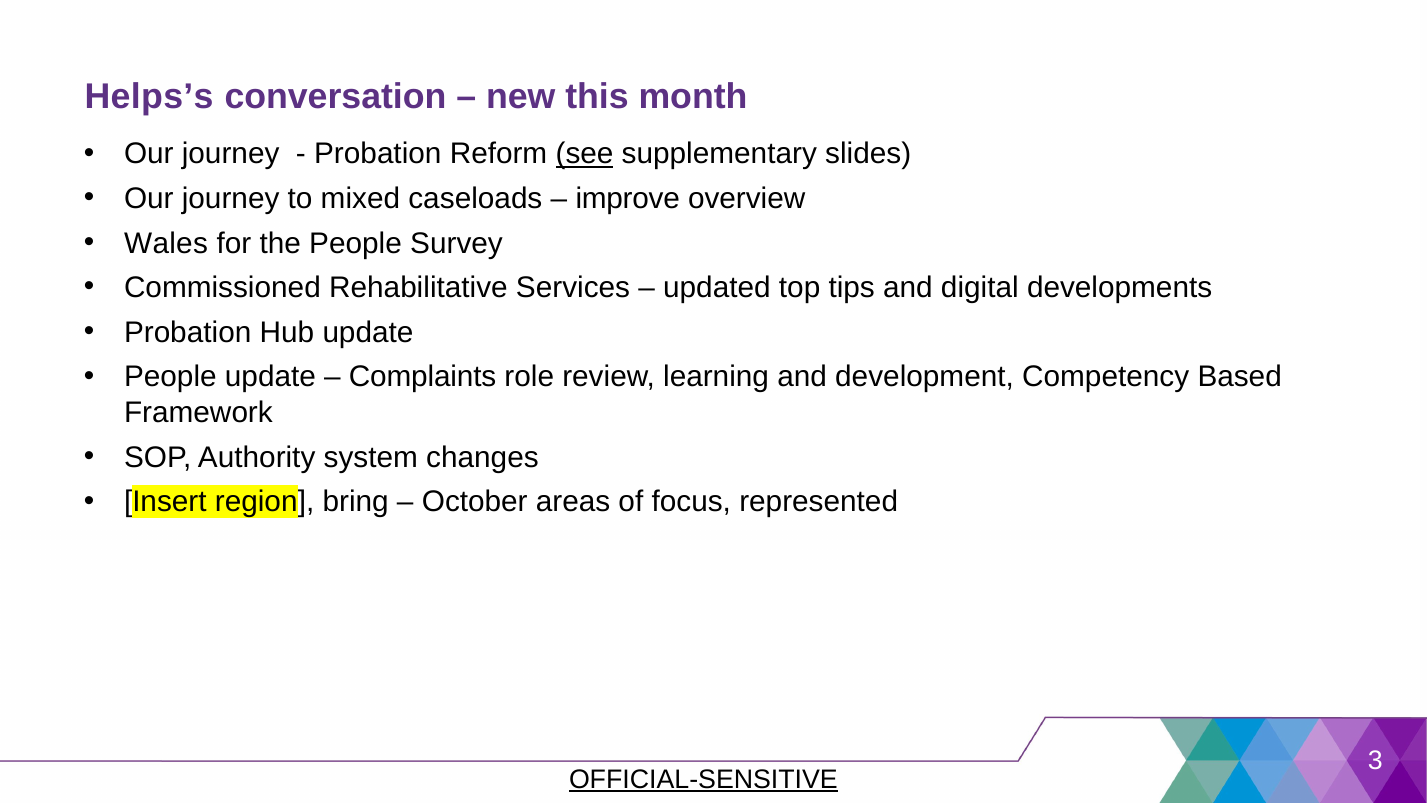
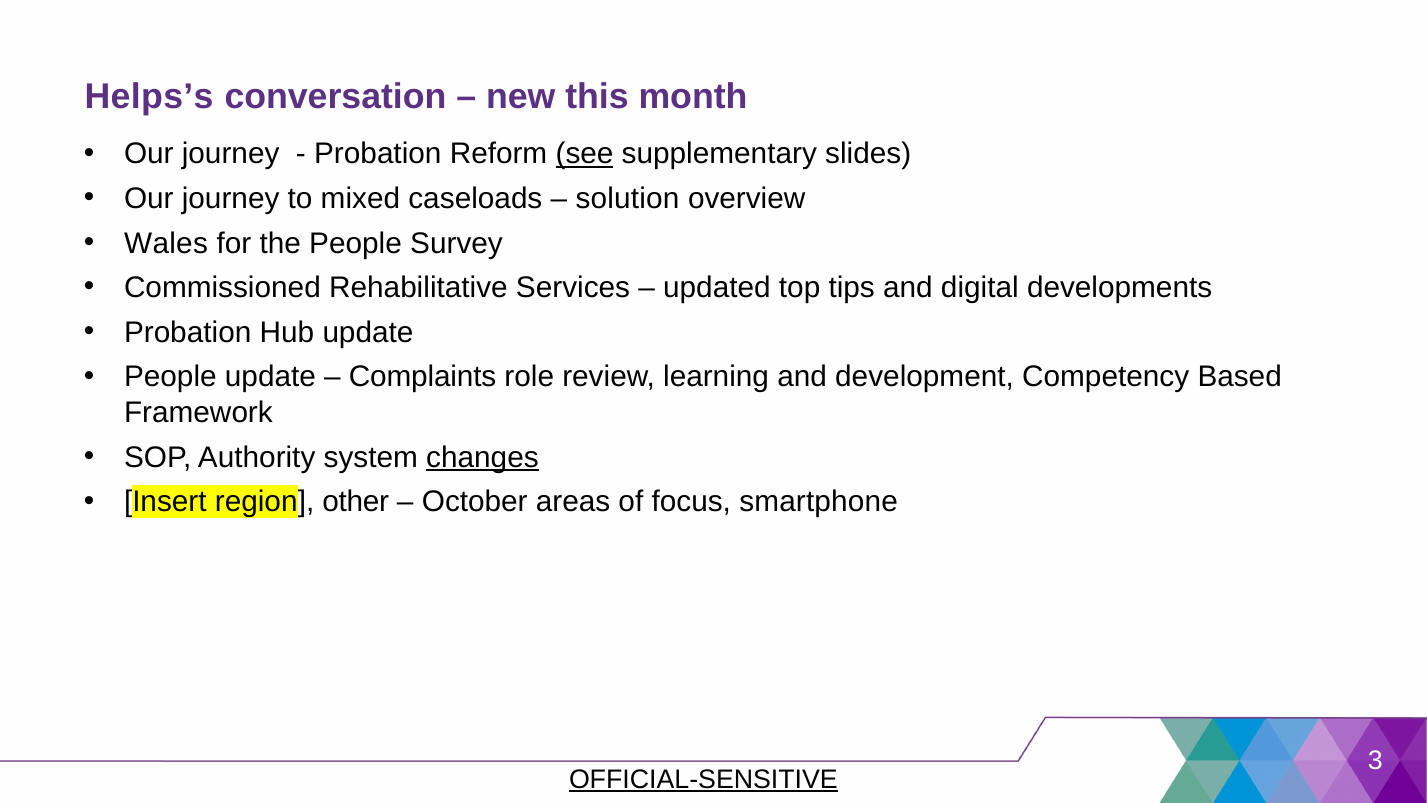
improve: improve -> solution
changes underline: none -> present
bring: bring -> other
represented: represented -> smartphone
